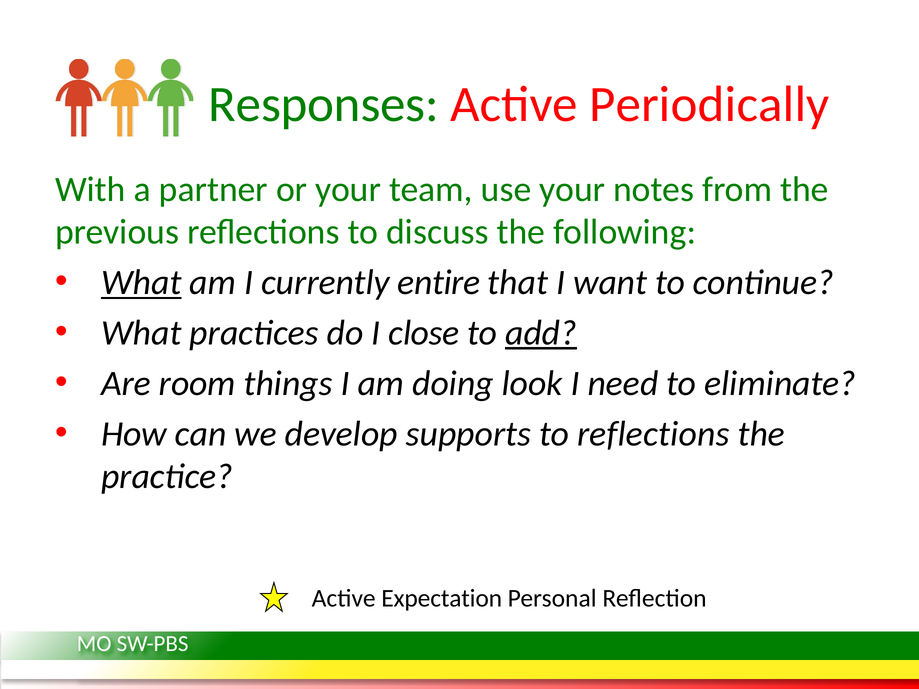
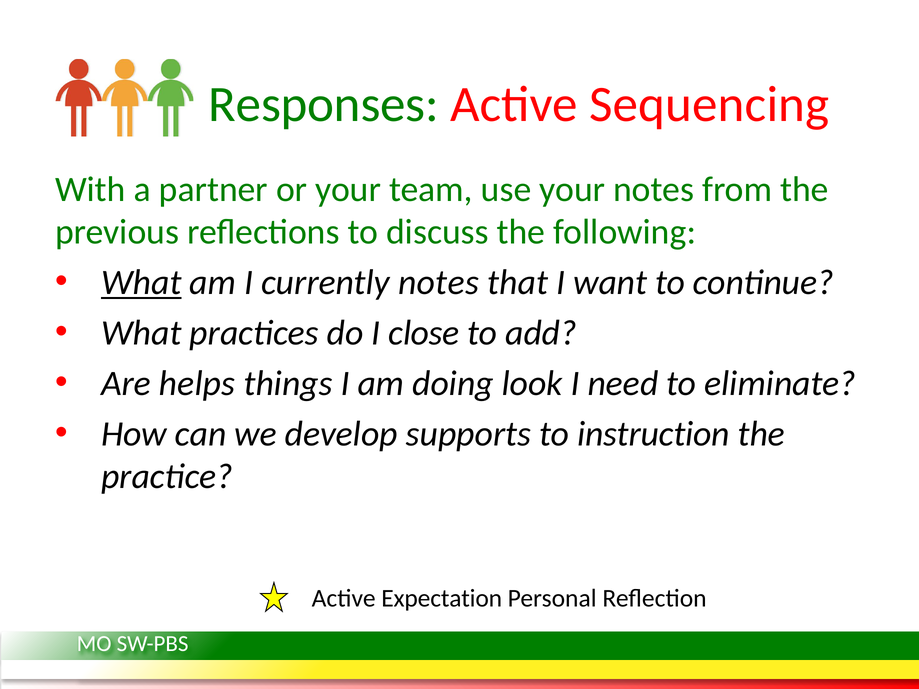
Periodically: Periodically -> Sequencing
currently entire: entire -> notes
add underline: present -> none
room: room -> helps
to reflections: reflections -> instruction
